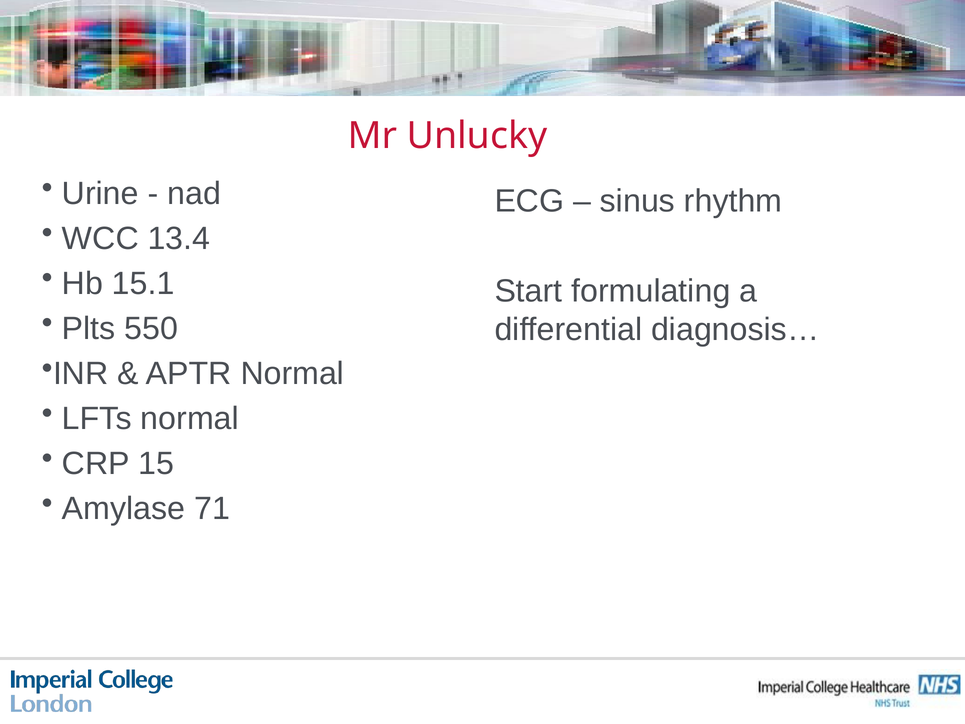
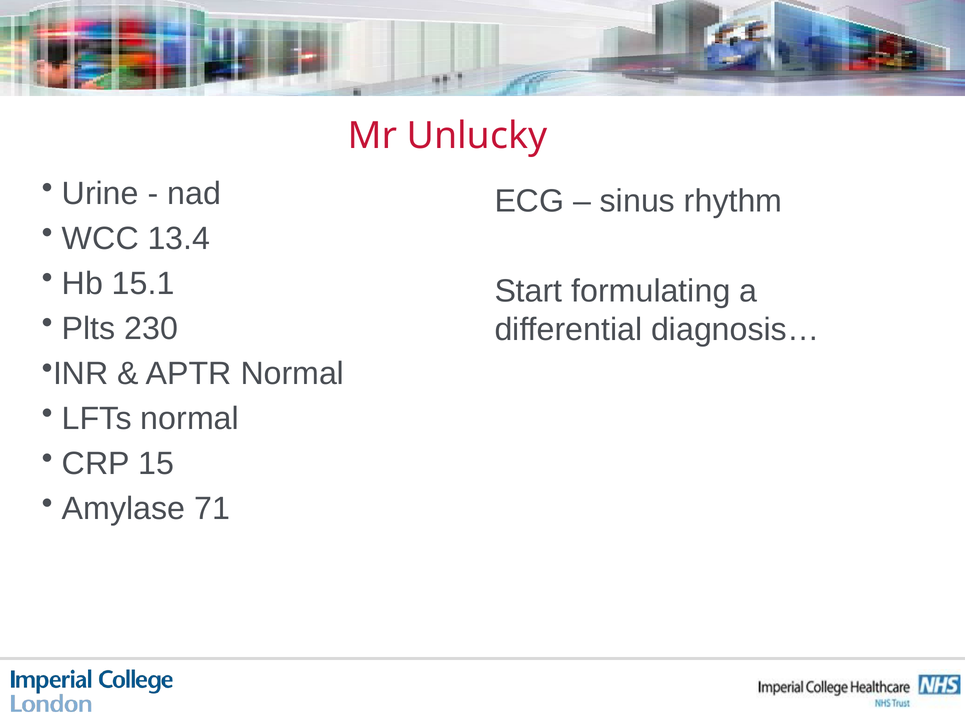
550: 550 -> 230
